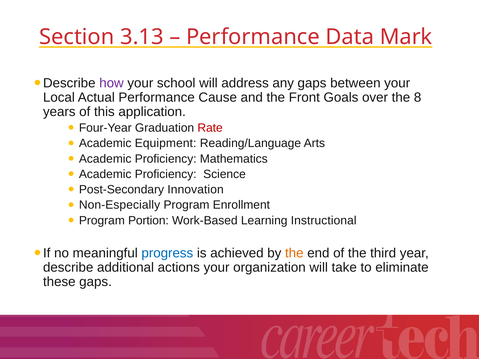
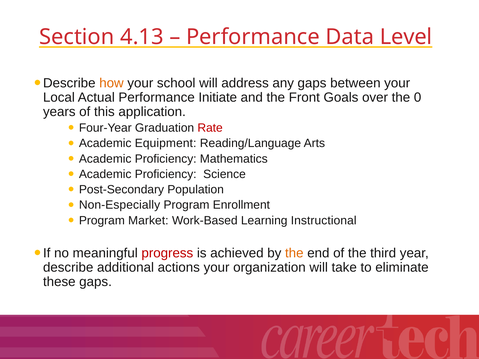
3.13: 3.13 -> 4.13
Mark: Mark -> Level
how colour: purple -> orange
Cause: Cause -> Initiate
8: 8 -> 0
Innovation: Innovation -> Population
Portion: Portion -> Market
progress colour: blue -> red
